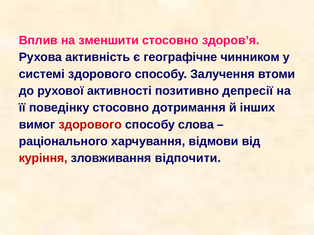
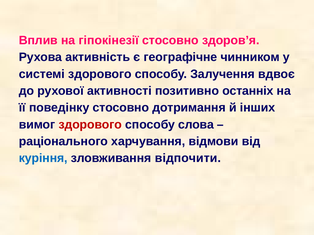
зменшити: зменшити -> гіпокінезії
втоми: втоми -> вдвоє
депресії: депресії -> останніх
куріння colour: red -> blue
